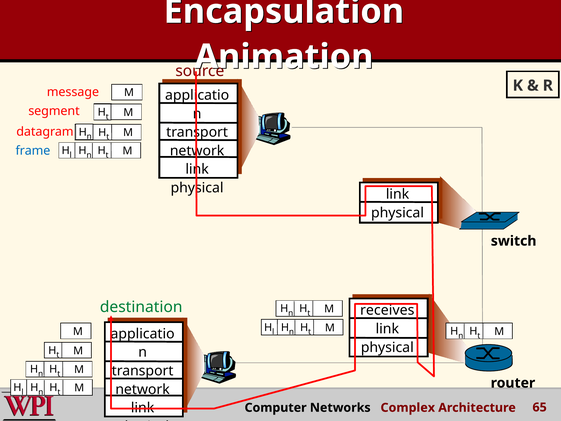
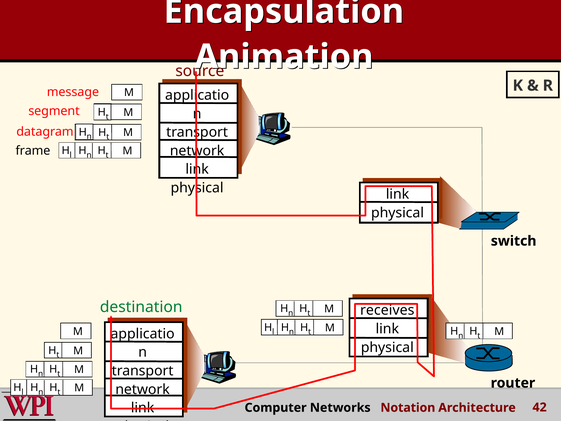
frame colour: blue -> black
Complex: Complex -> Notation
65: 65 -> 42
